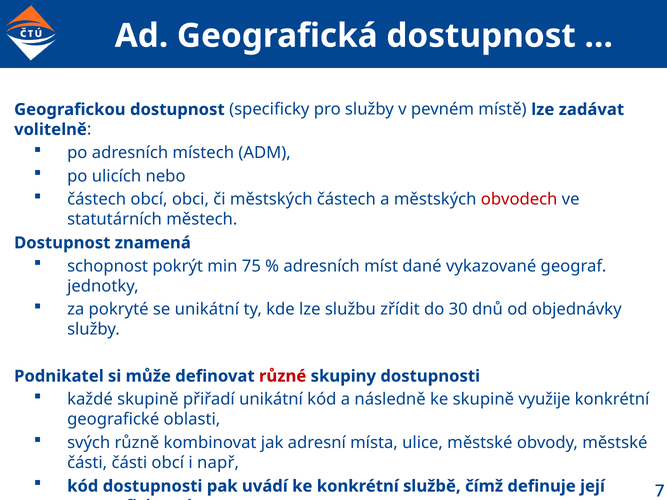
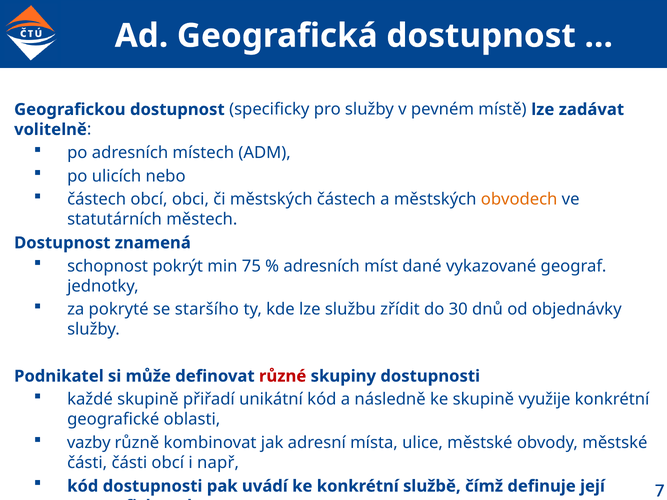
obvodech colour: red -> orange
se unikátní: unikátní -> staršího
svých: svých -> vazby
